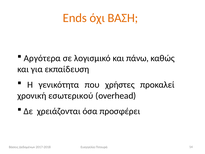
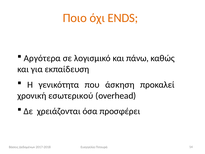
Ends: Ends -> Ποιο
ΒΑΣΗ: ΒΑΣΗ -> ENDS
χρήστες: χρήστες -> άσκηση
